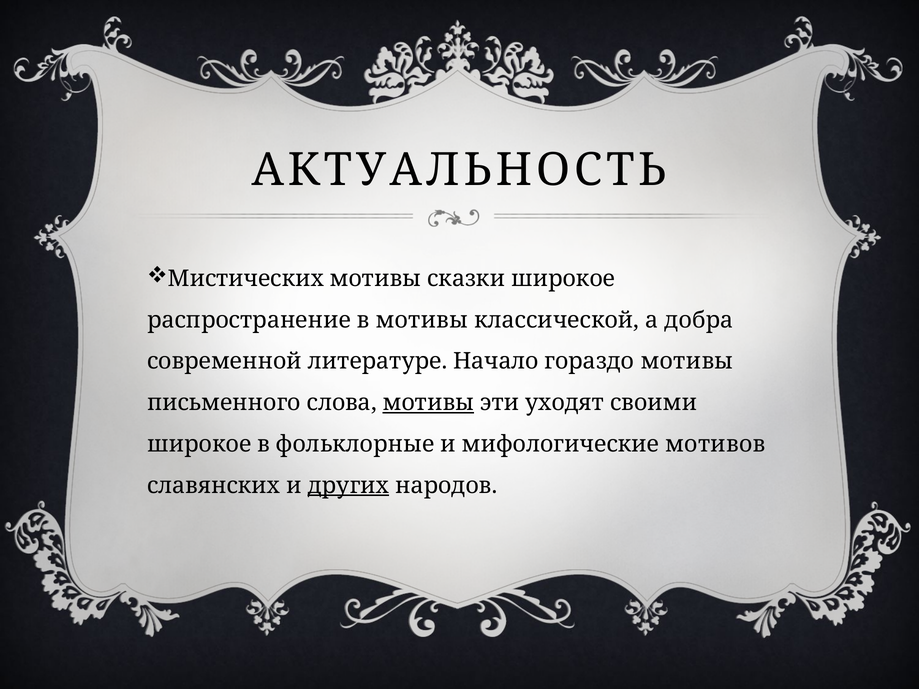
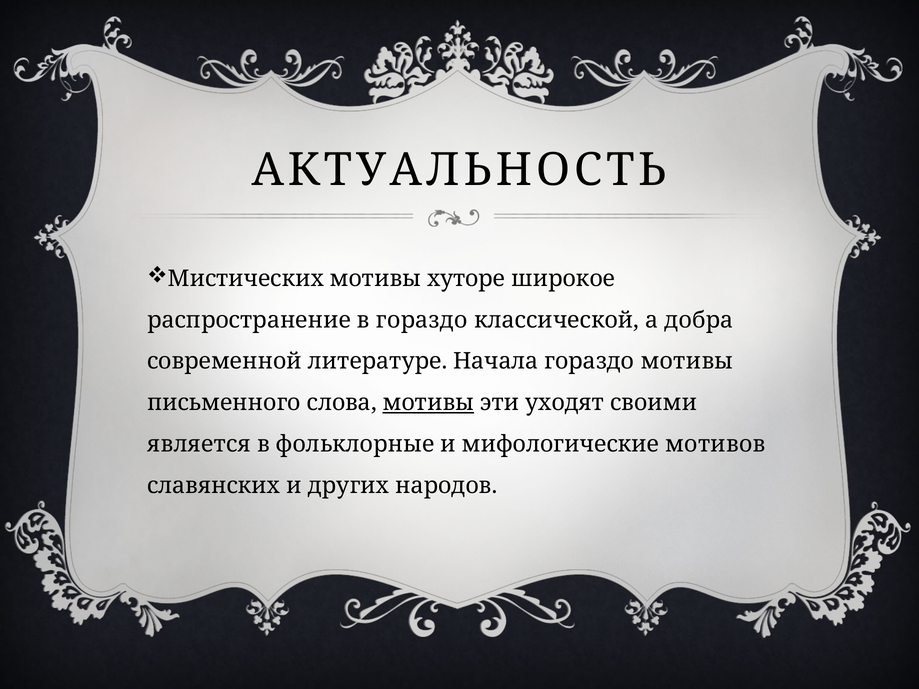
сказки: сказки -> хуторе
в мотивы: мотивы -> гораздо
Начало: Начало -> Начала
широкое at (199, 444): широкое -> является
других underline: present -> none
